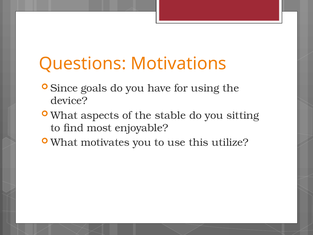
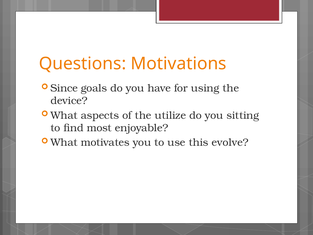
stable: stable -> utilize
utilize: utilize -> evolve
